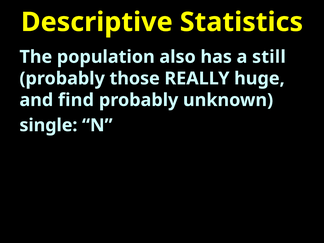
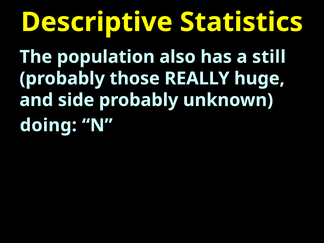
find: find -> side
single: single -> doing
